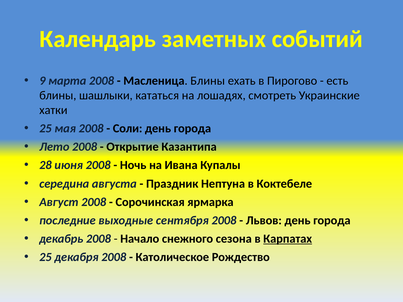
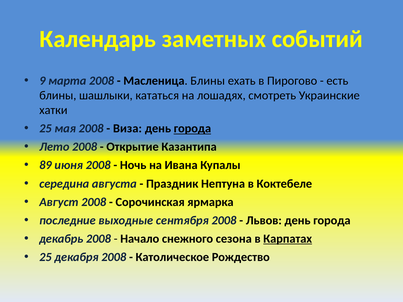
Соли: Соли -> Виза
города at (192, 129) underline: none -> present
28: 28 -> 89
